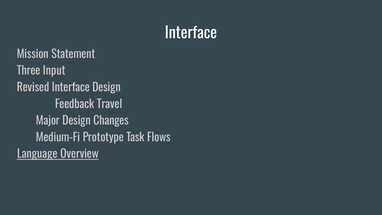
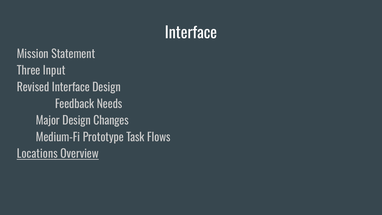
Travel: Travel -> Needs
Language: Language -> Locations
